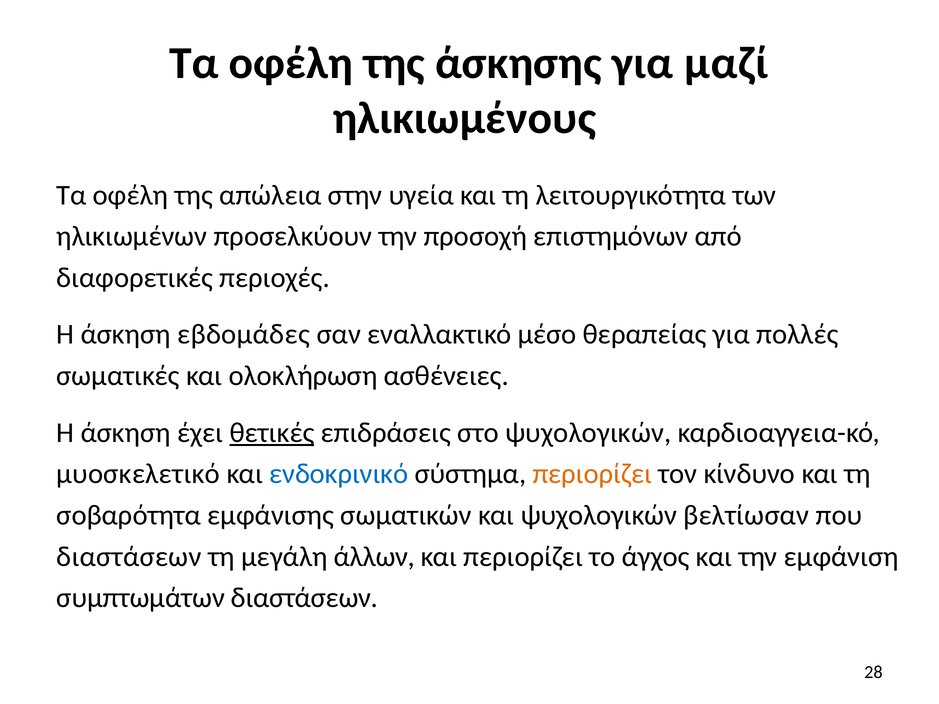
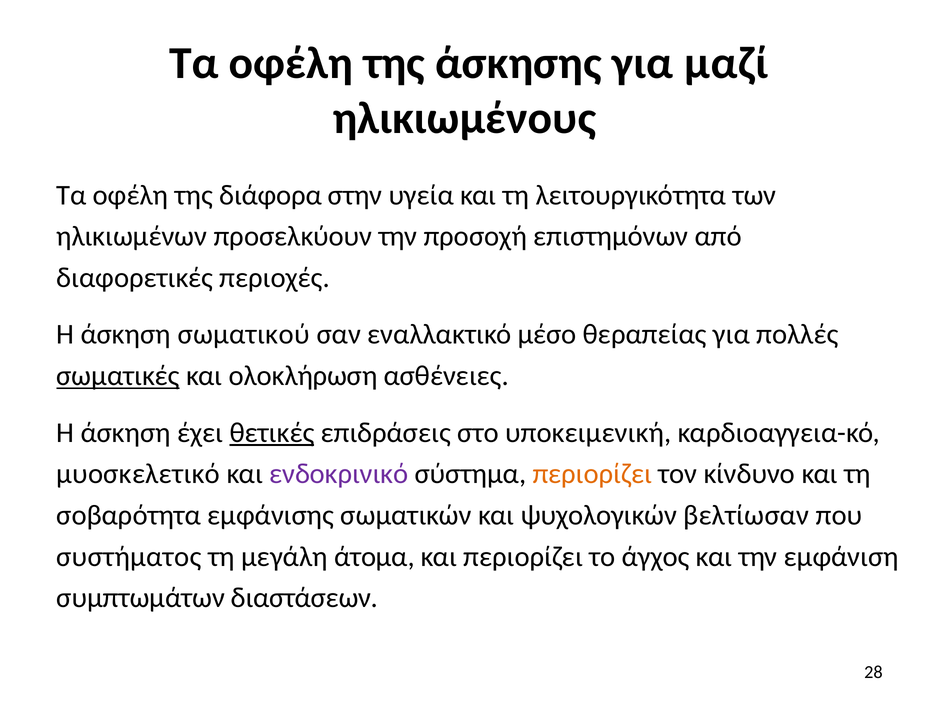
απώλεια: απώλεια -> διάφορα
εβδομάδες: εβδομάδες -> σωματικού
σωματικές underline: none -> present
στο ψυχολογικών: ψυχολογικών -> υποκειμενική
ενδοκρινικό colour: blue -> purple
διαστάσεων at (129, 557): διαστάσεων -> συστήματος
άλλων: άλλων -> άτομα
